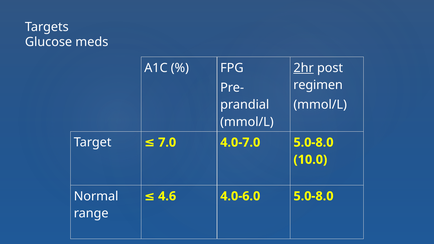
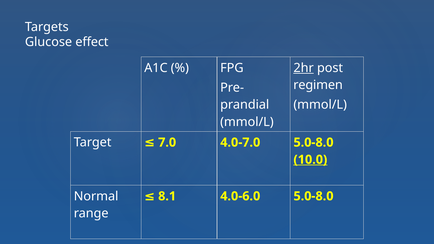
meds: meds -> effect
10.0 underline: none -> present
4.6: 4.6 -> 8.1
